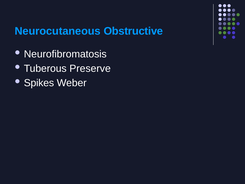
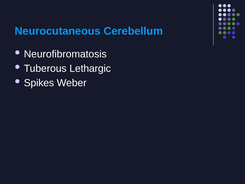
Obstructive: Obstructive -> Cerebellum
Preserve: Preserve -> Lethargic
